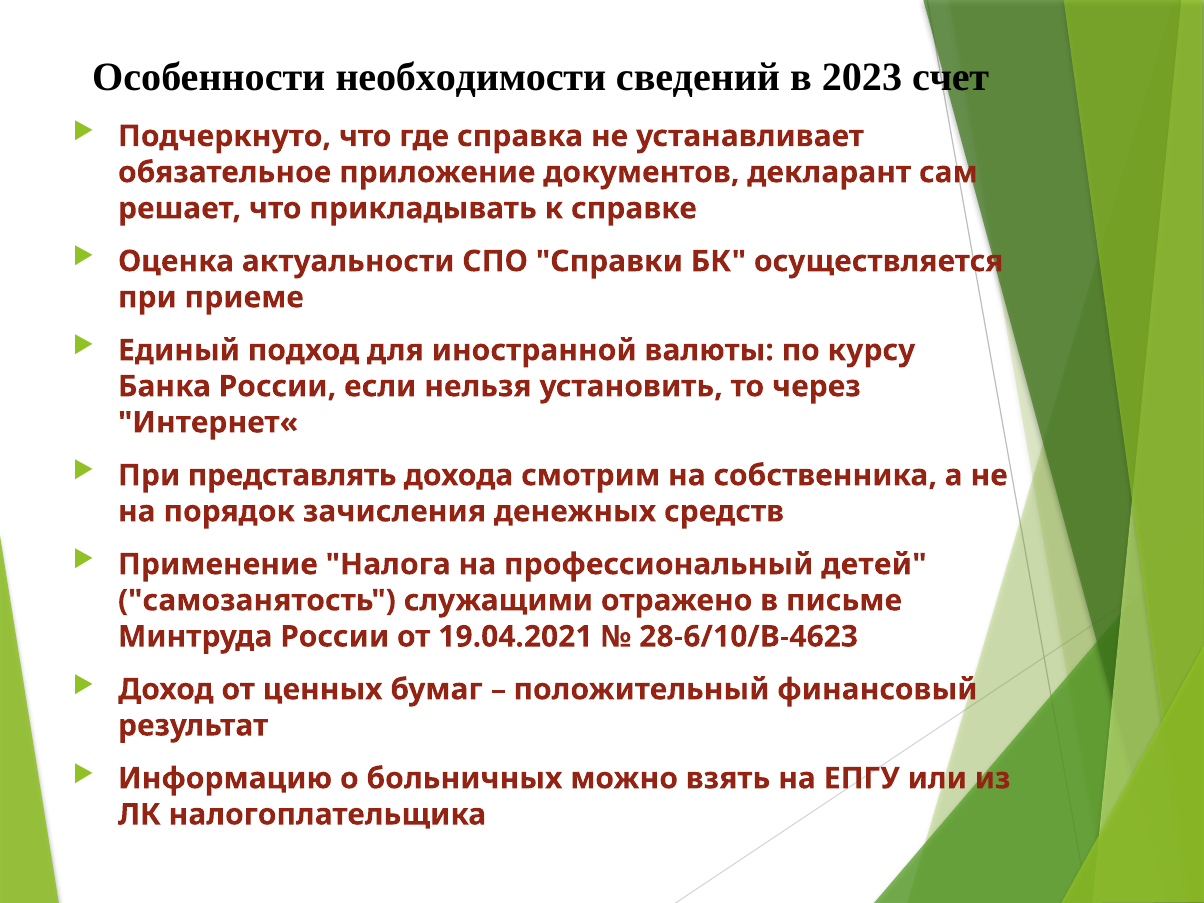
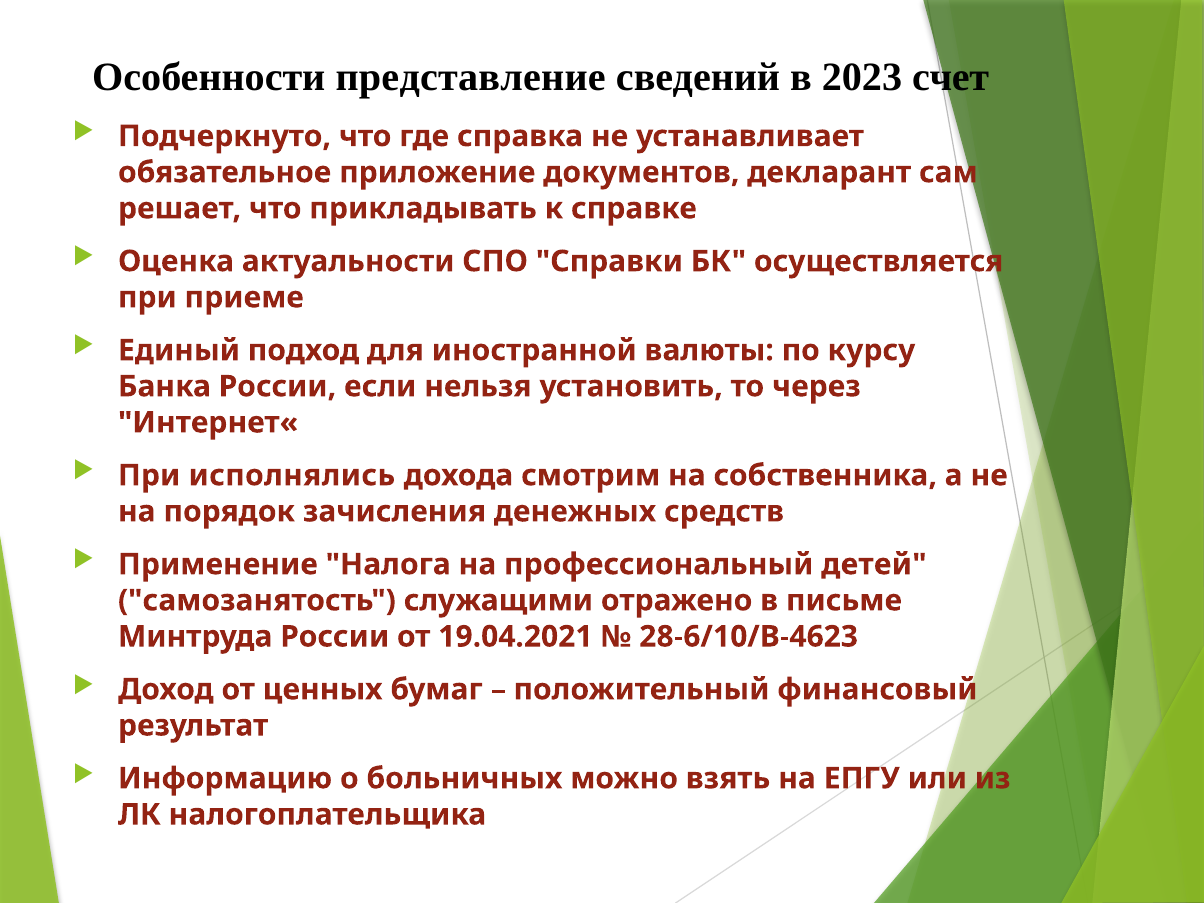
необходимости: необходимости -> представление
представлять: представлять -> исполнялись
